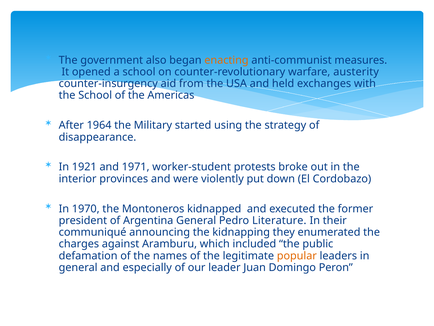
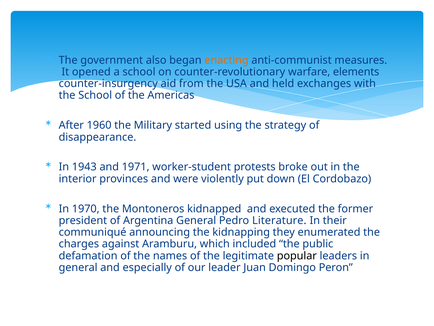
austerity: austerity -> elements
1964: 1964 -> 1960
1921: 1921 -> 1943
popular colour: orange -> black
